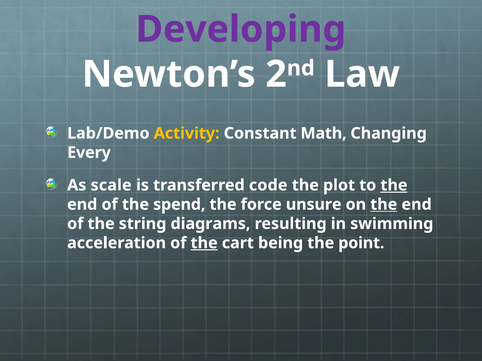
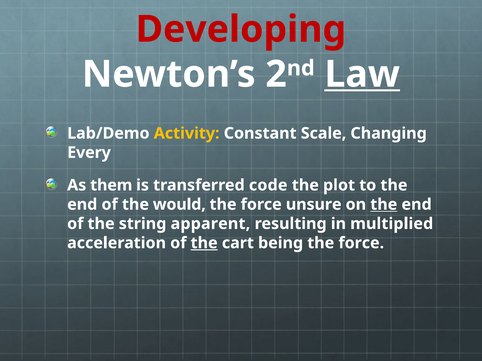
Developing colour: purple -> red
Law underline: none -> present
Math: Math -> Scale
scale: scale -> them
the at (394, 185) underline: present -> none
spend: spend -> would
diagrams: diagrams -> apparent
swimming: swimming -> multiplied
point at (361, 243): point -> force
